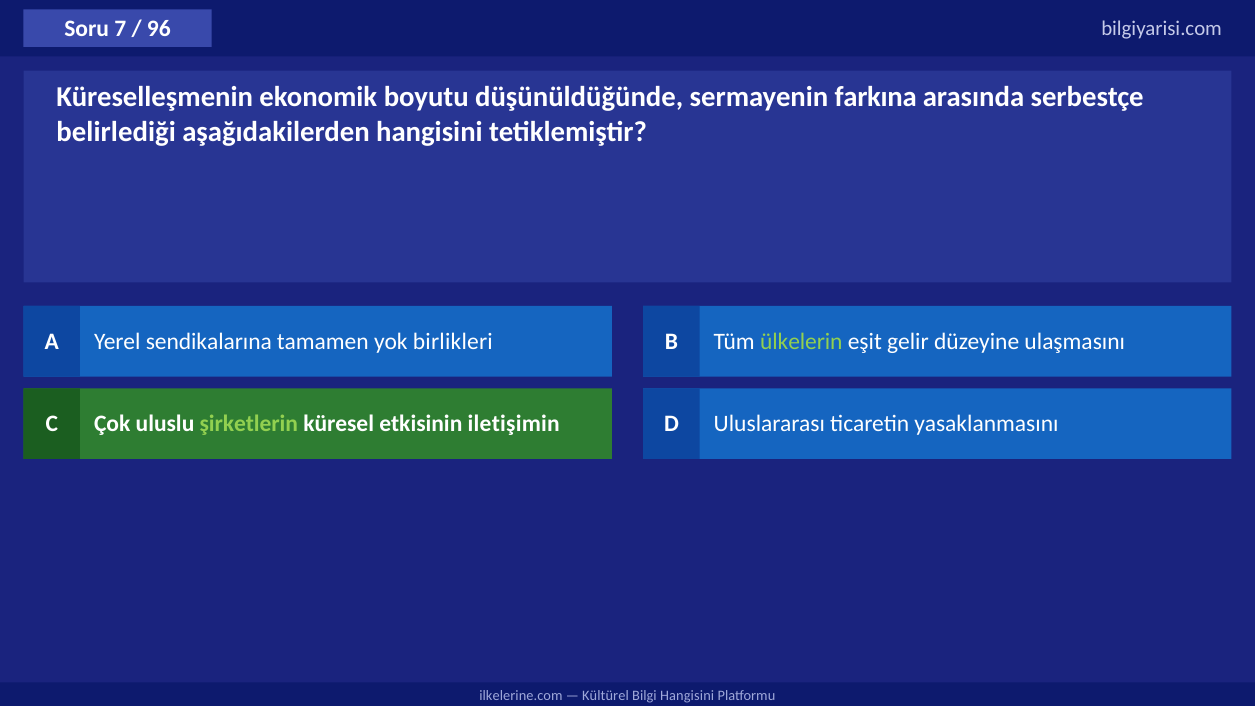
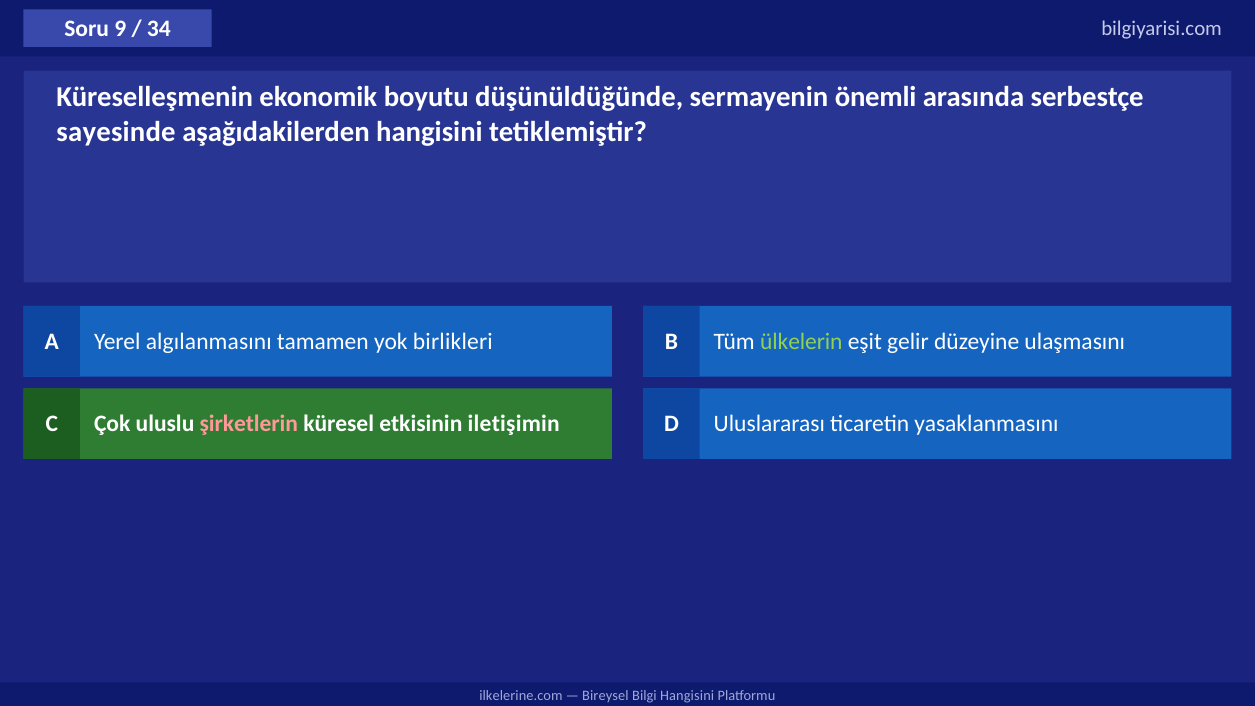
7: 7 -> 9
96: 96 -> 34
farkına: farkına -> önemli
belirlediği: belirlediği -> sayesinde
sendikalarına: sendikalarına -> algılanmasını
şirketlerin colour: light green -> pink
Kültürel: Kültürel -> Bireysel
